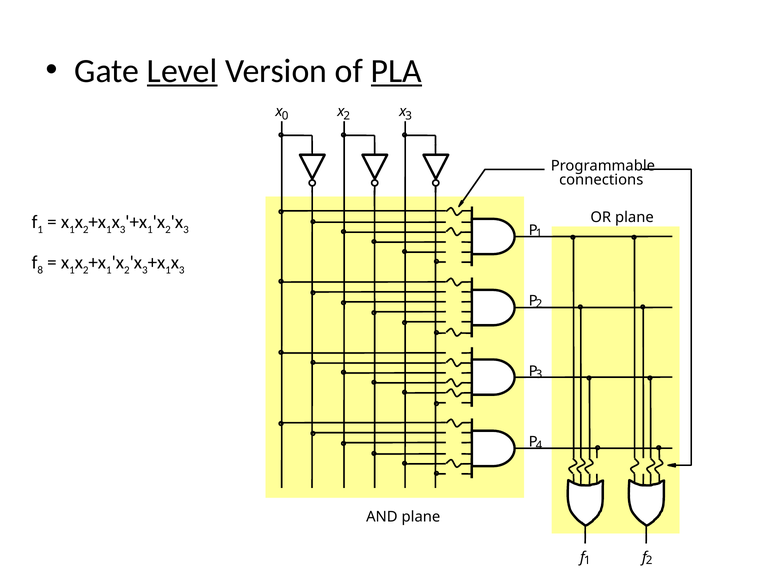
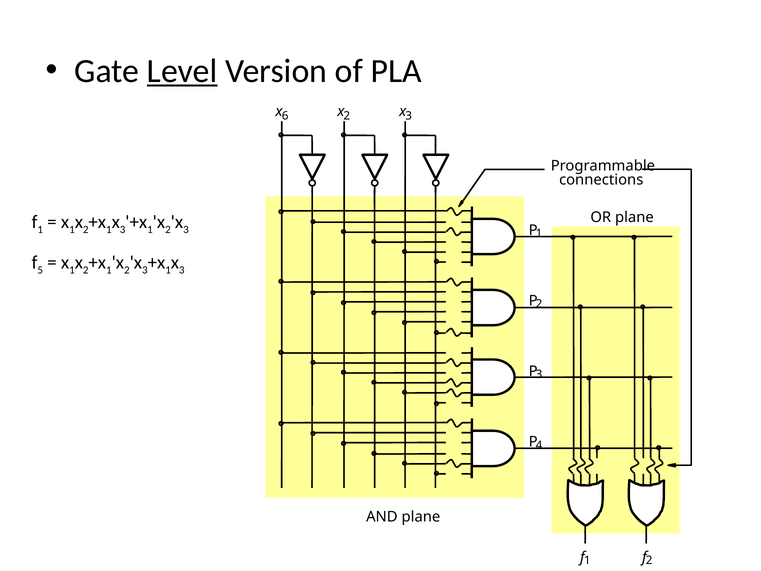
PLA underline: present -> none
0: 0 -> 6
8: 8 -> 5
